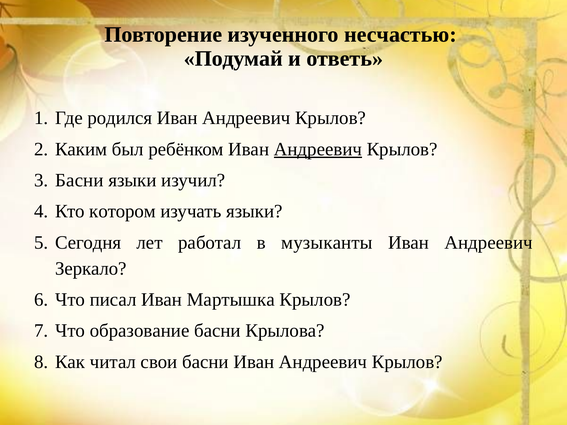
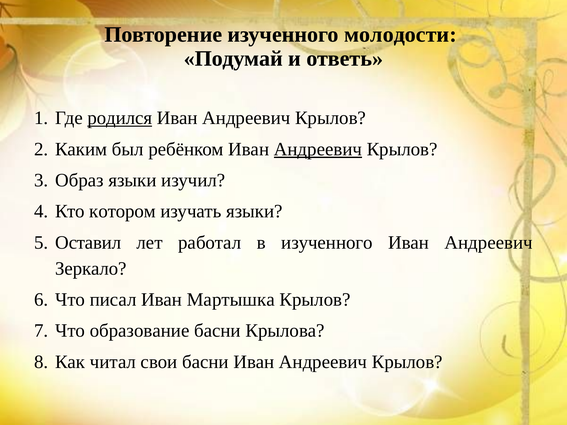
несчастью: несчастью -> молодости
родился underline: none -> present
Басни at (79, 180): Басни -> Образ
Сегодня: Сегодня -> Оставил
в музыканты: музыканты -> изученного
